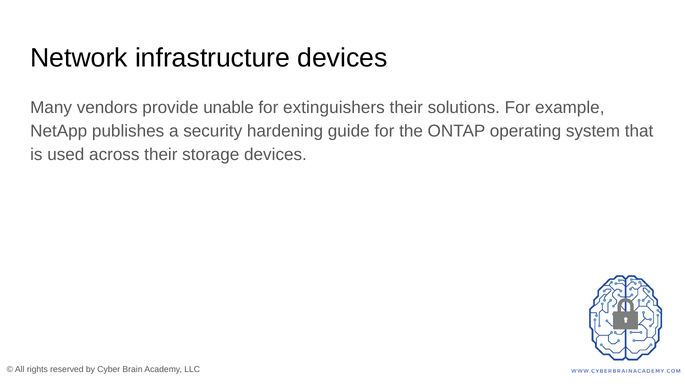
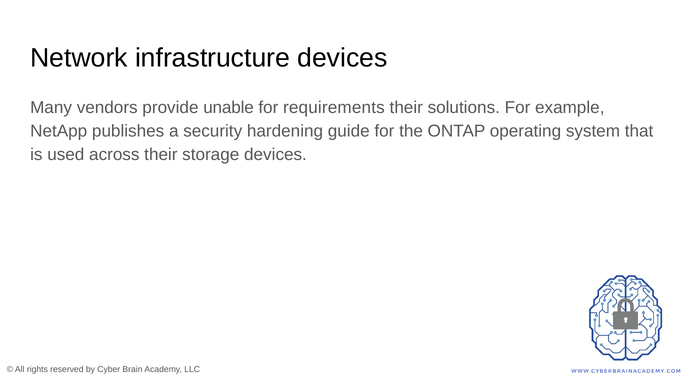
extinguishers: extinguishers -> requirements
